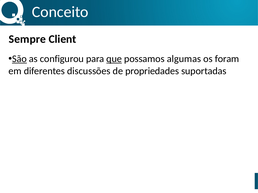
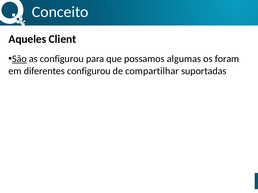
Sempre: Sempre -> Aqueles
que underline: present -> none
diferentes discussões: discussões -> configurou
propriedades: propriedades -> compartilhar
